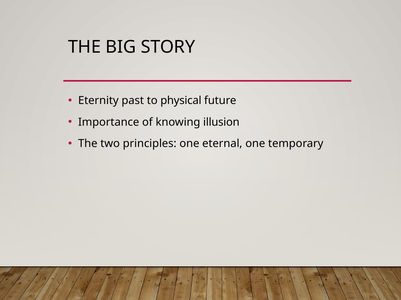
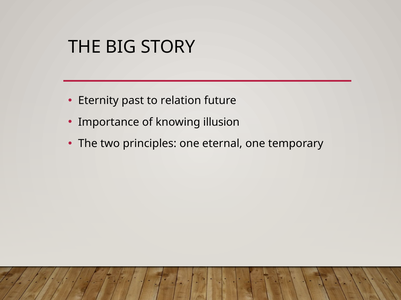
physical: physical -> relation
